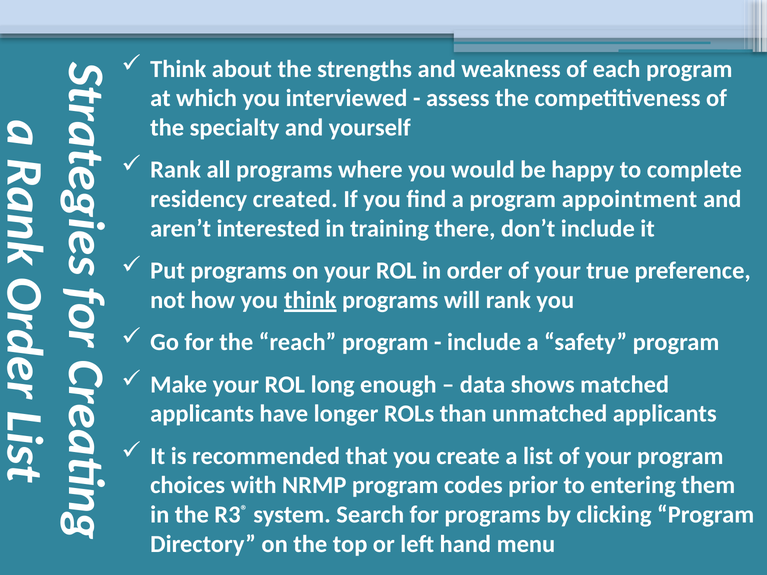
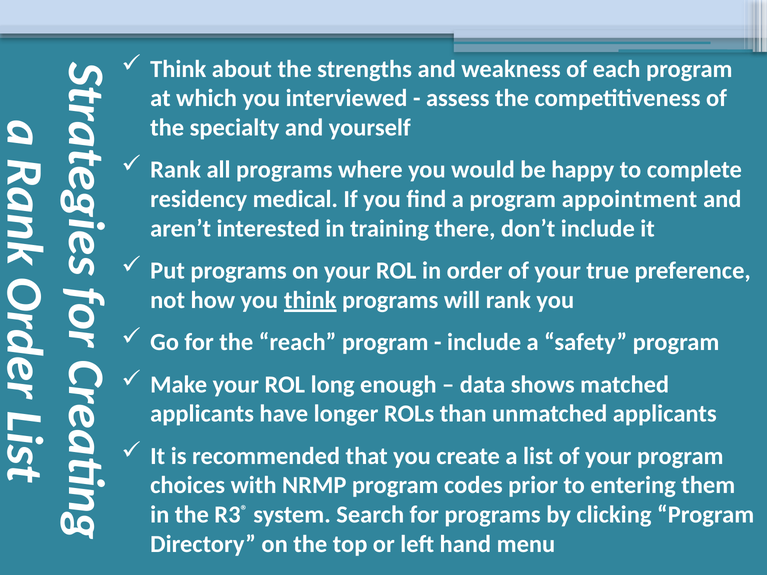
created: created -> medical
